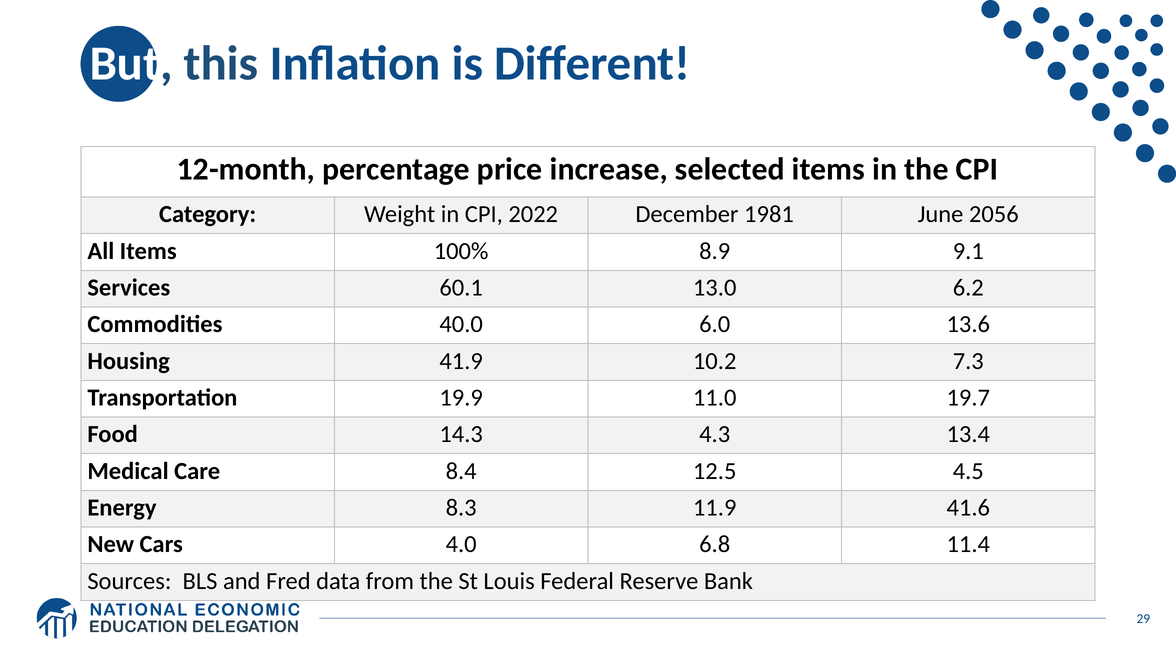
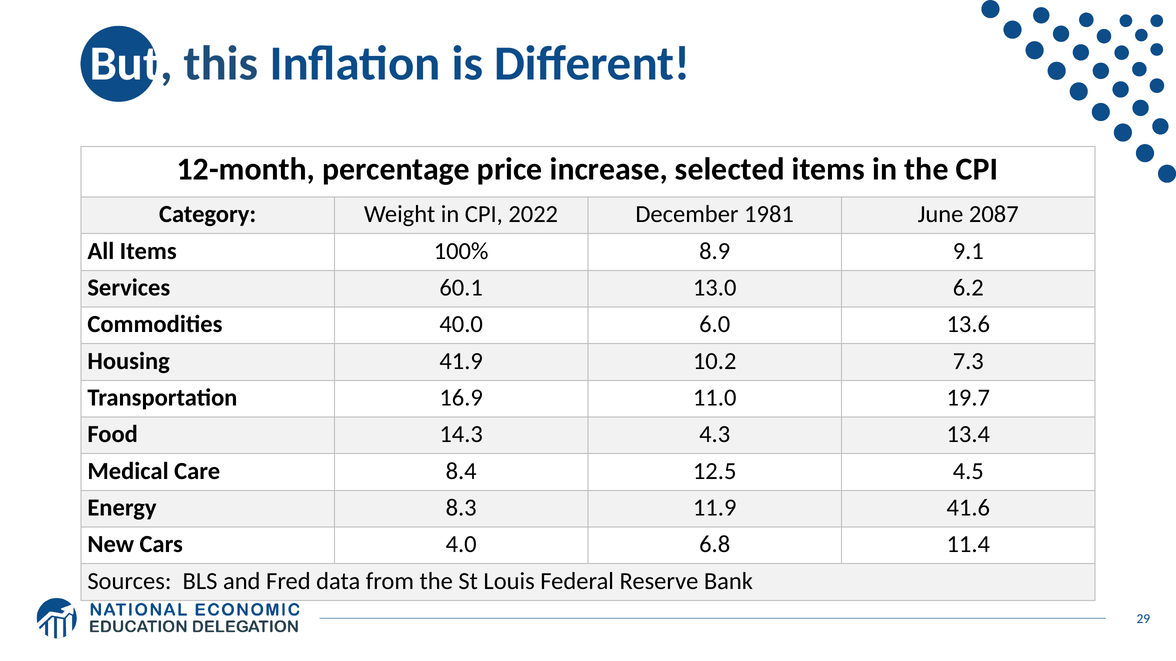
2056: 2056 -> 2087
19.9: 19.9 -> 16.9
